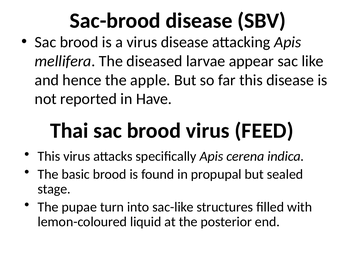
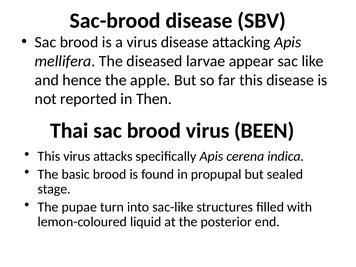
Have: Have -> Then
FEED: FEED -> BEEN
